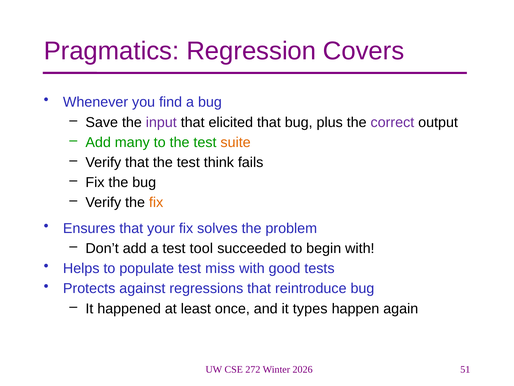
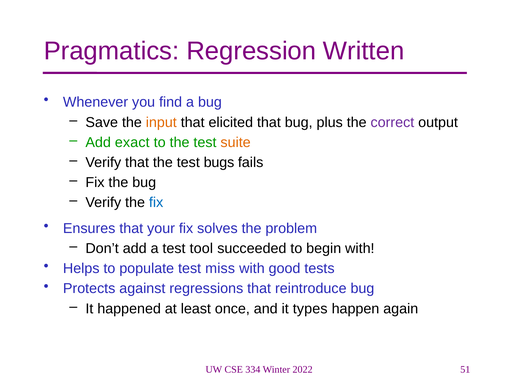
Covers: Covers -> Written
input colour: purple -> orange
many: many -> exact
think: think -> bugs
fix at (156, 202) colour: orange -> blue
272: 272 -> 334
2026: 2026 -> 2022
